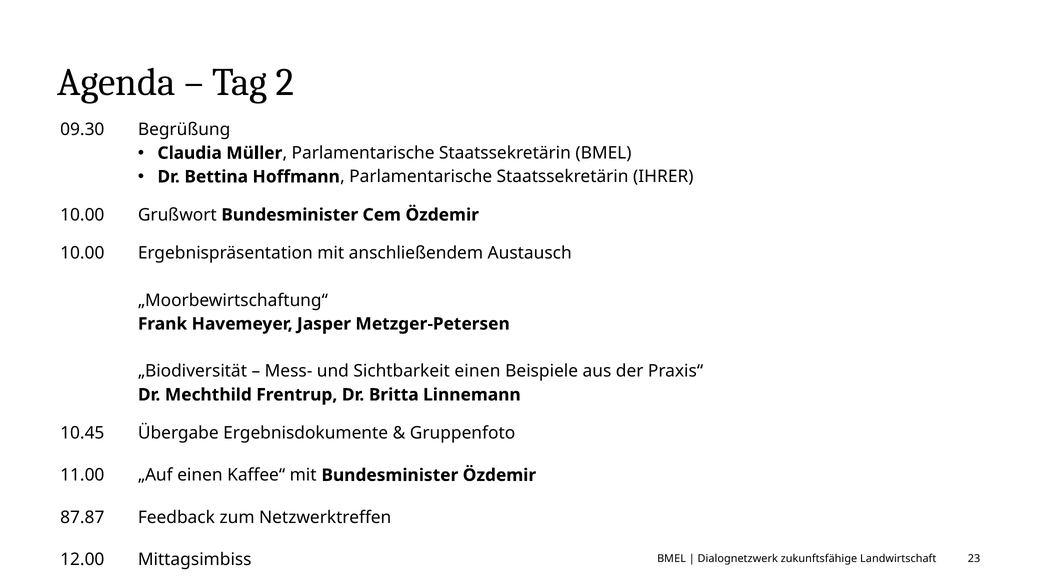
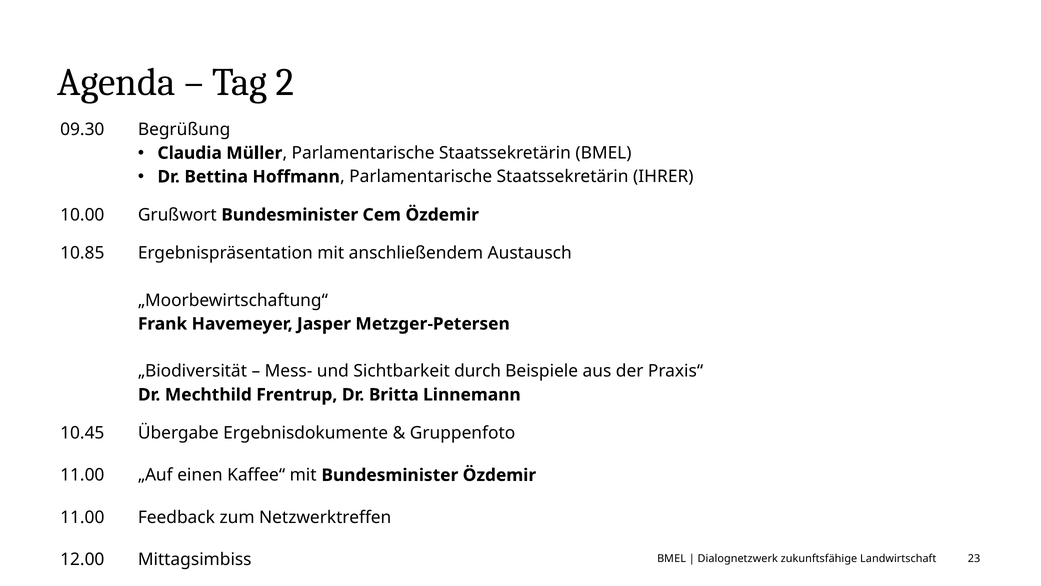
10.00 at (82, 253): 10.00 -> 10.85
Sichtbarkeit einen: einen -> durch
87.87 at (82, 517): 87.87 -> 11.00
